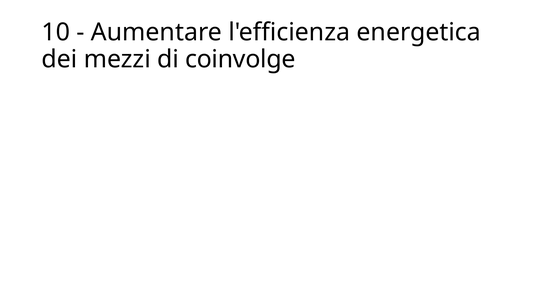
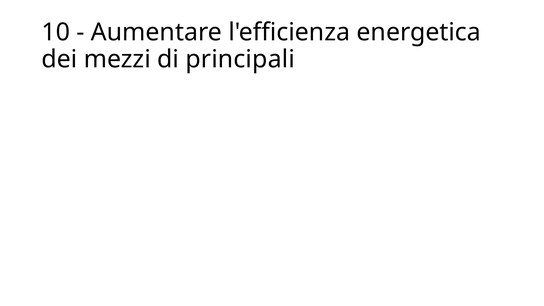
coinvolge: coinvolge -> principali
